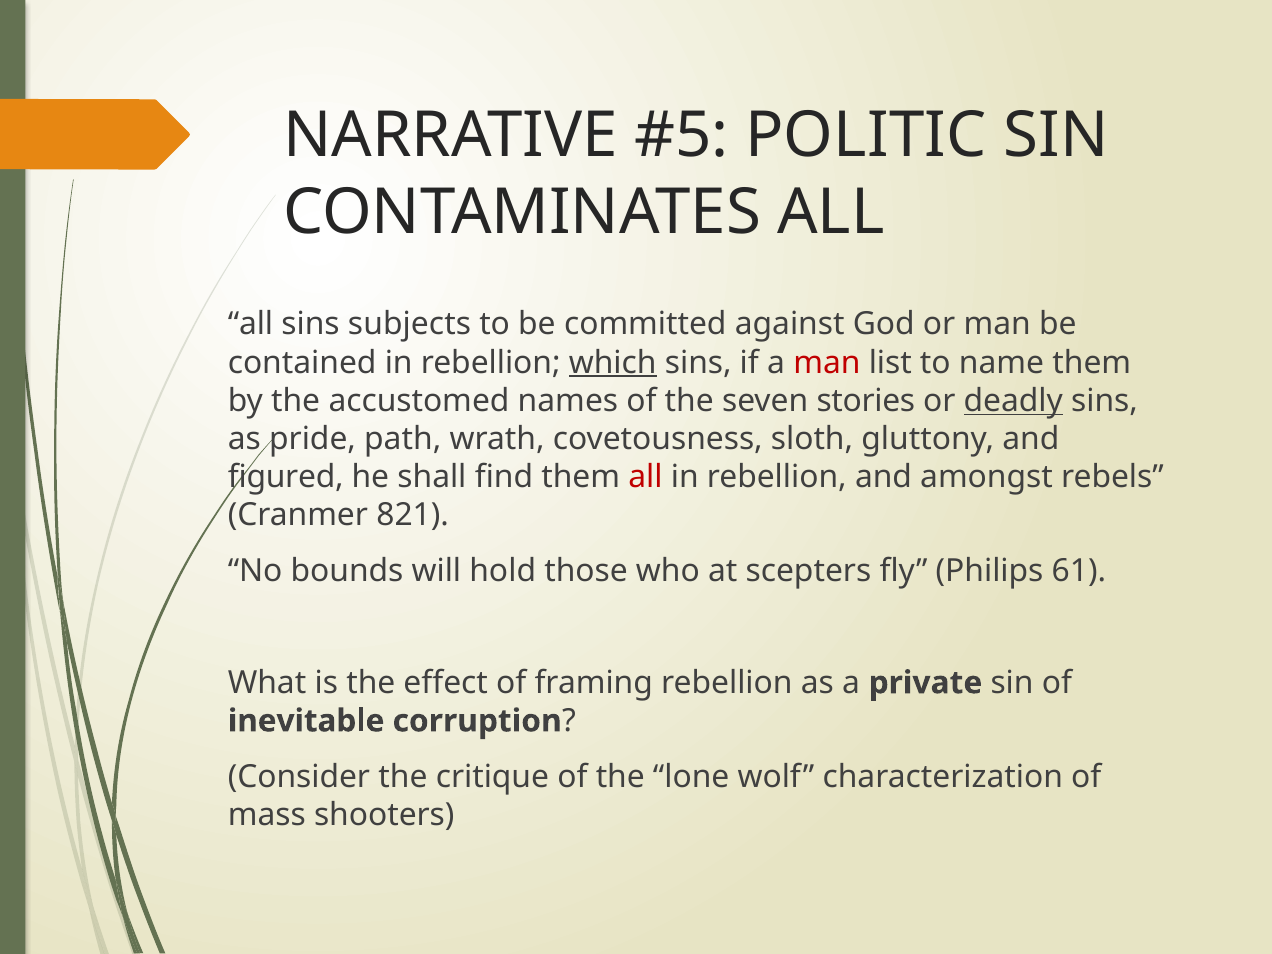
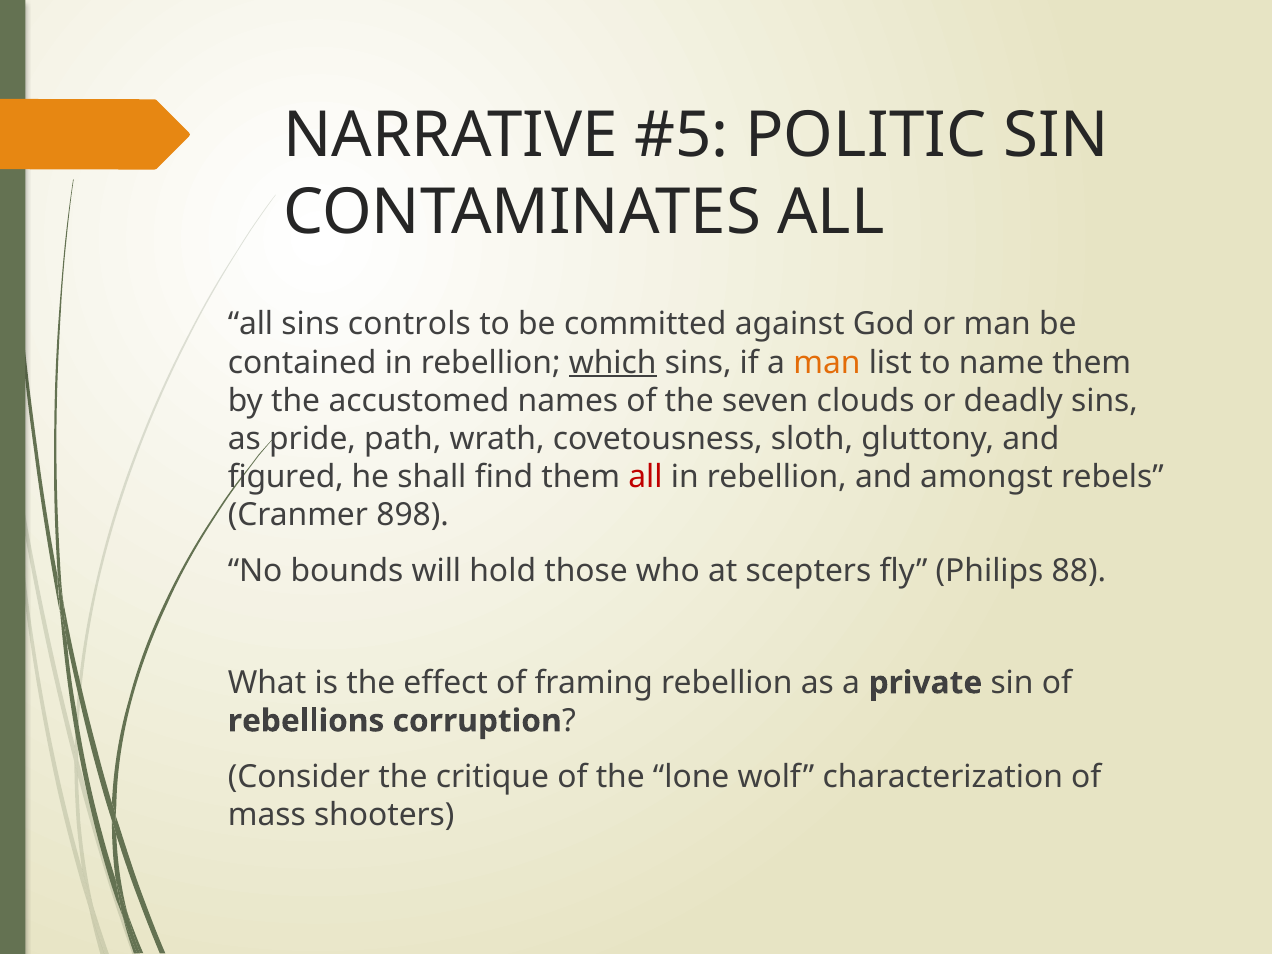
subjects: subjects -> controls
man at (827, 363) colour: red -> orange
stories: stories -> clouds
deadly underline: present -> none
821: 821 -> 898
61: 61 -> 88
inevitable: inevitable -> rebellions
